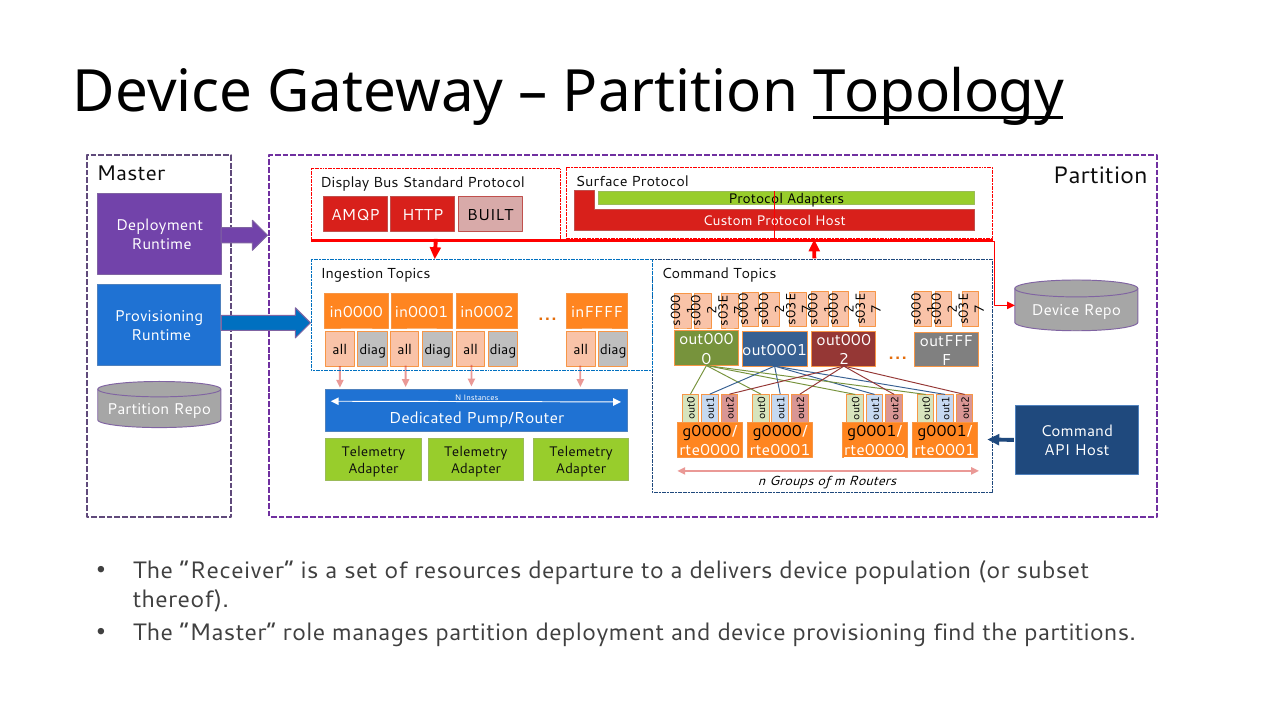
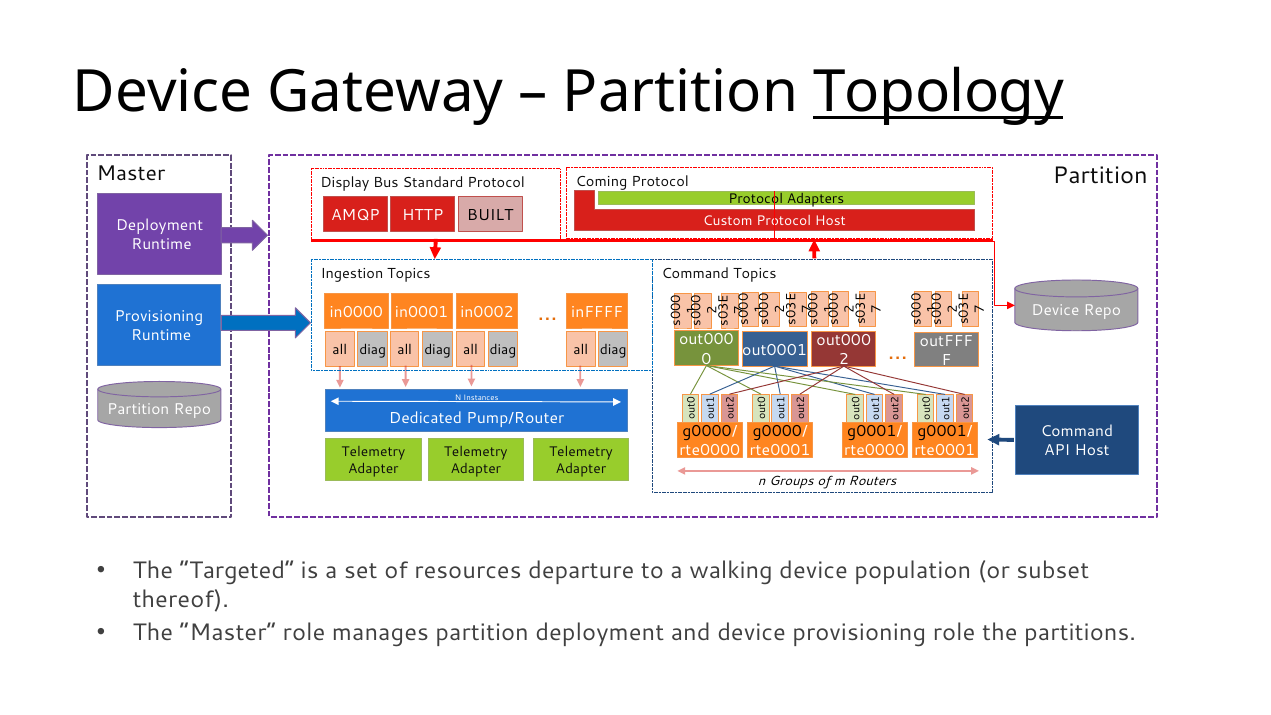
Surface: Surface -> Coming
rte0000 at (875, 450) underline: present -> none
Receiver: Receiver -> Targeted
delivers: delivers -> walking
provisioning find: find -> role
